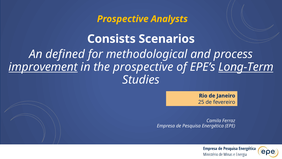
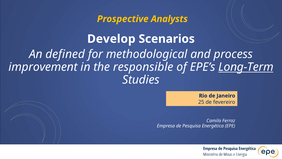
Consists: Consists -> Develop
improvement underline: present -> none
the prospective: prospective -> responsible
